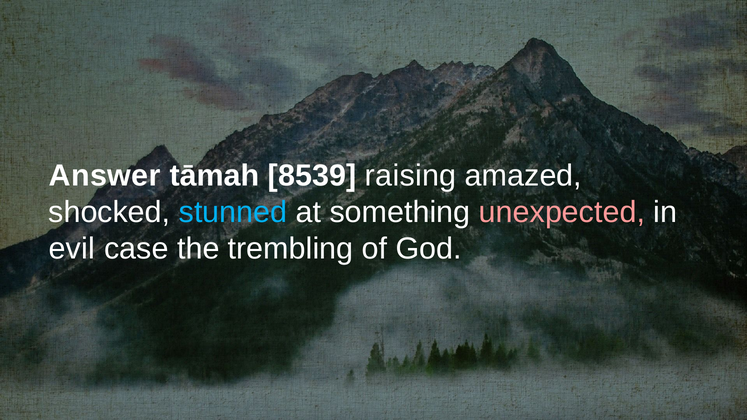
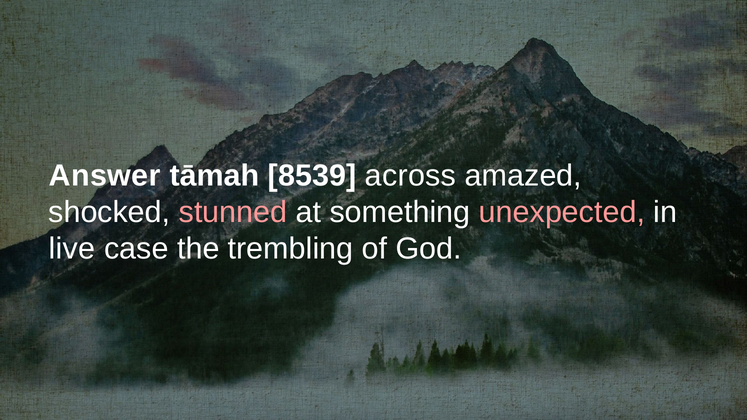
raising: raising -> across
stunned colour: light blue -> pink
evil: evil -> live
